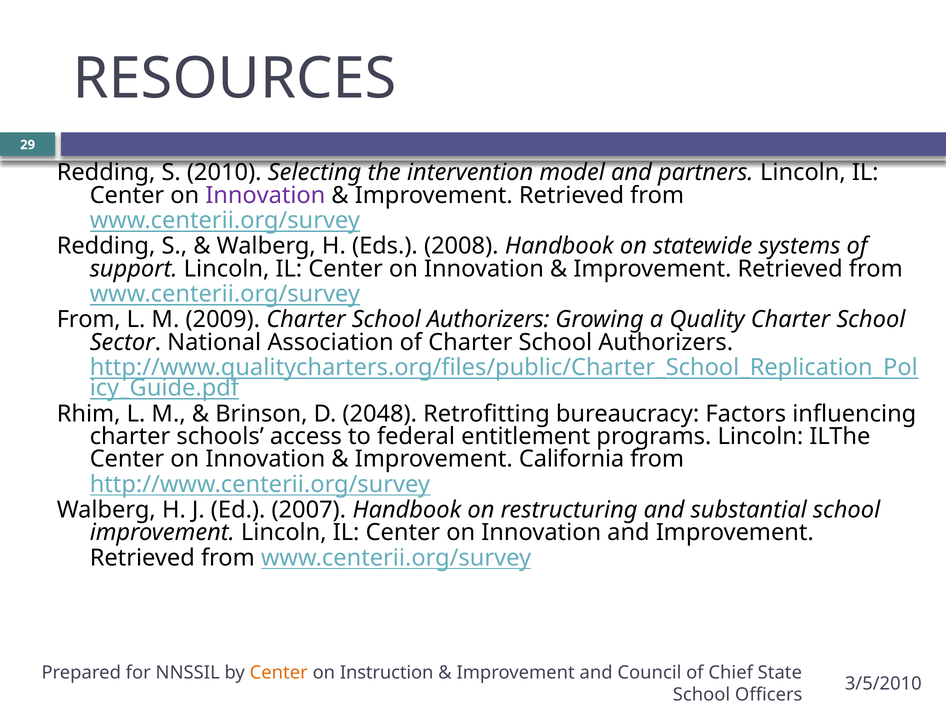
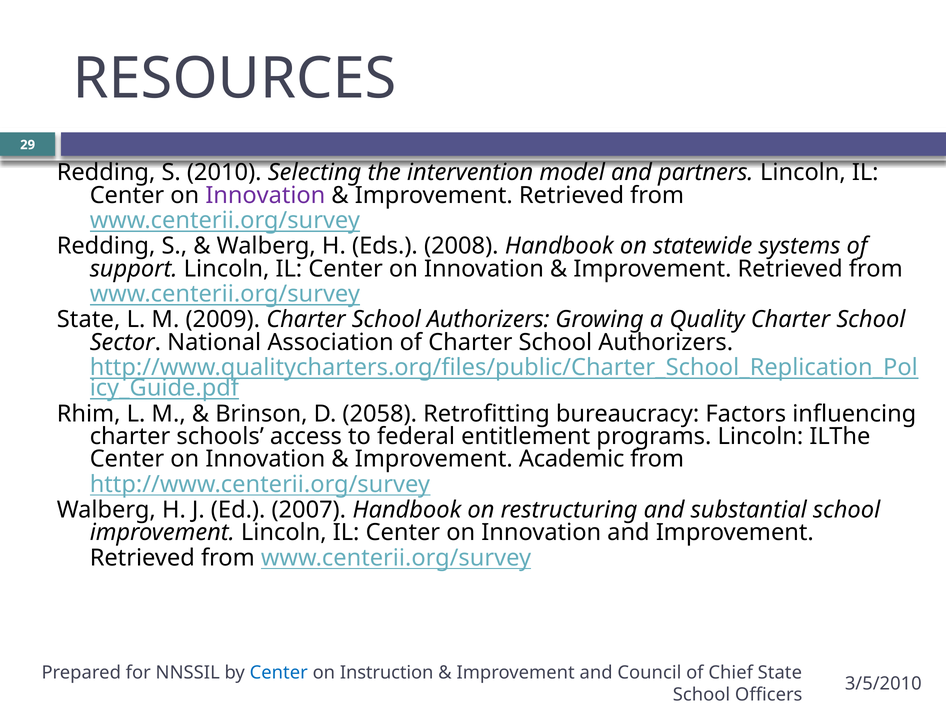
From at (89, 320): From -> State
2048: 2048 -> 2058
California: California -> Academic
Center at (279, 673) colour: orange -> blue
